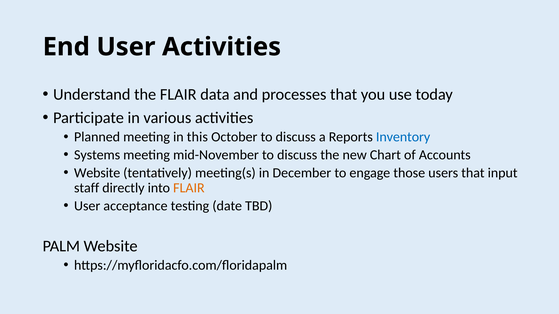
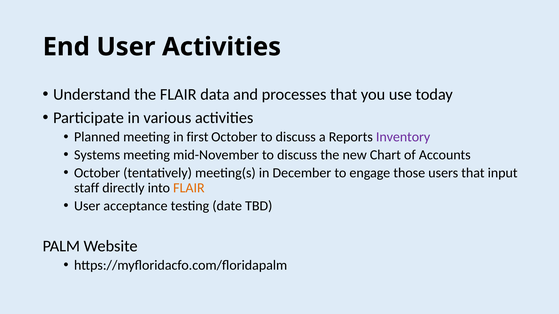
this: this -> first
Inventory colour: blue -> purple
Website at (97, 173): Website -> October
